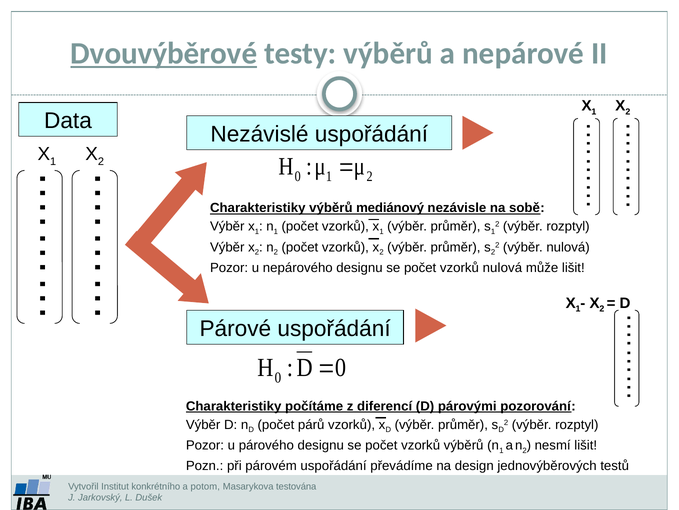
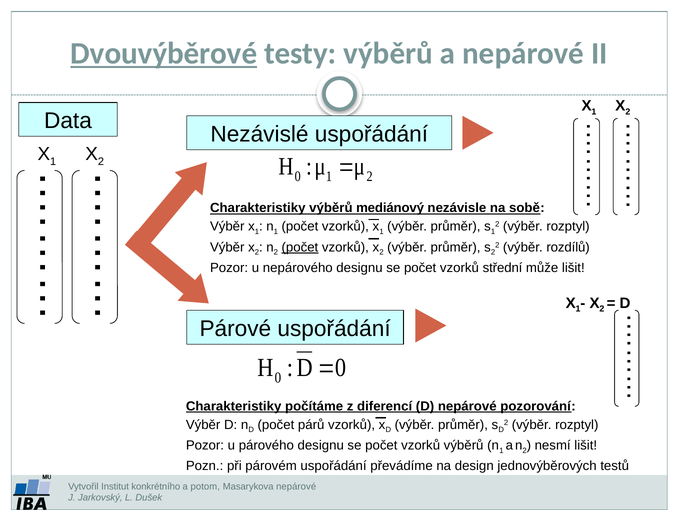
počet at (300, 247) underline: none -> present
výběr nulová: nulová -> rozdílů
vzorků nulová: nulová -> střední
D párovými: párovými -> nepárové
Masarykova testována: testována -> nepárové
